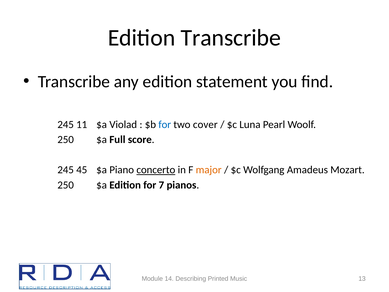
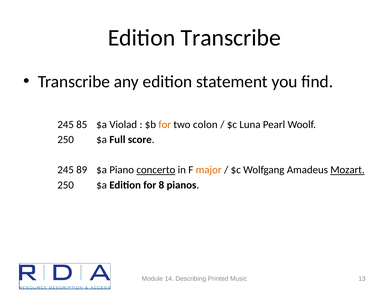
11: 11 -> 85
for at (165, 124) colour: blue -> orange
cover: cover -> colon
45: 45 -> 89
Mozart underline: none -> present
7: 7 -> 8
